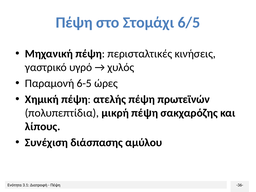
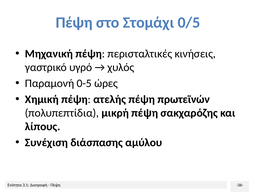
6/5: 6/5 -> 0/5
6-5: 6-5 -> 0-5
